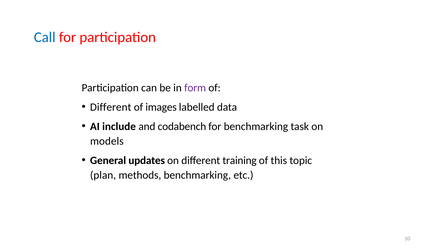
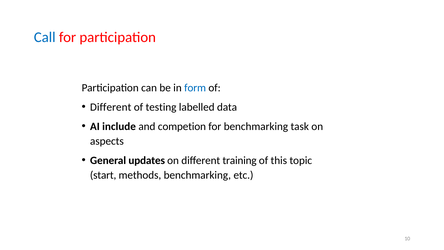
form colour: purple -> blue
images: images -> testing
codabench: codabench -> competion
models: models -> aspects
plan: plan -> start
